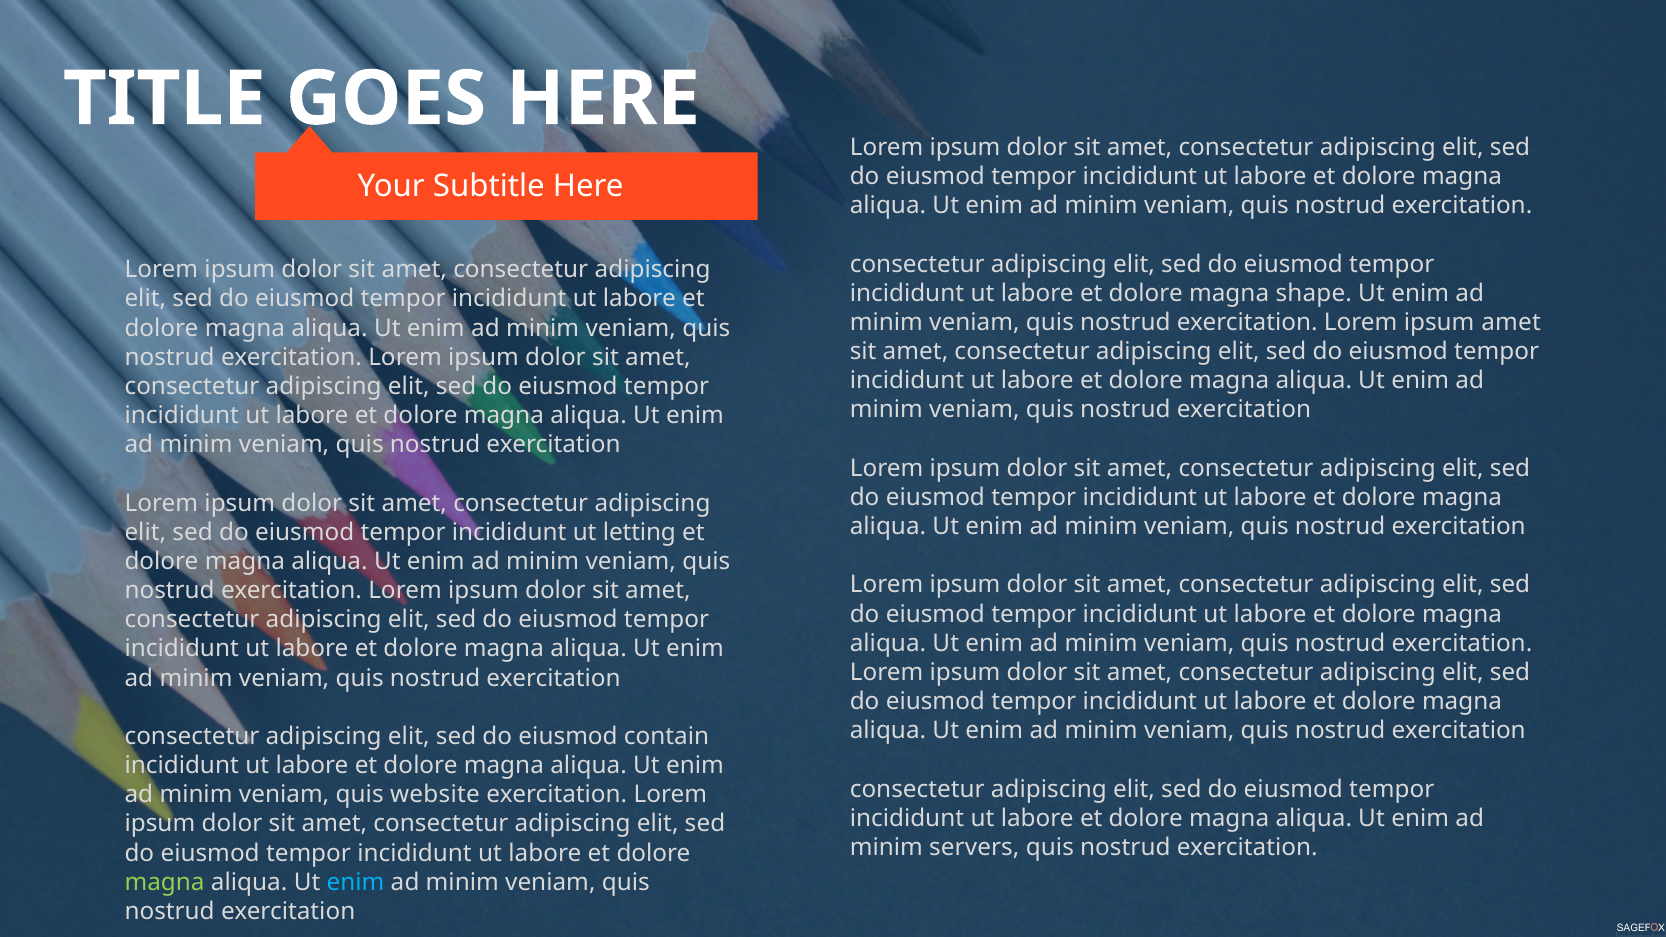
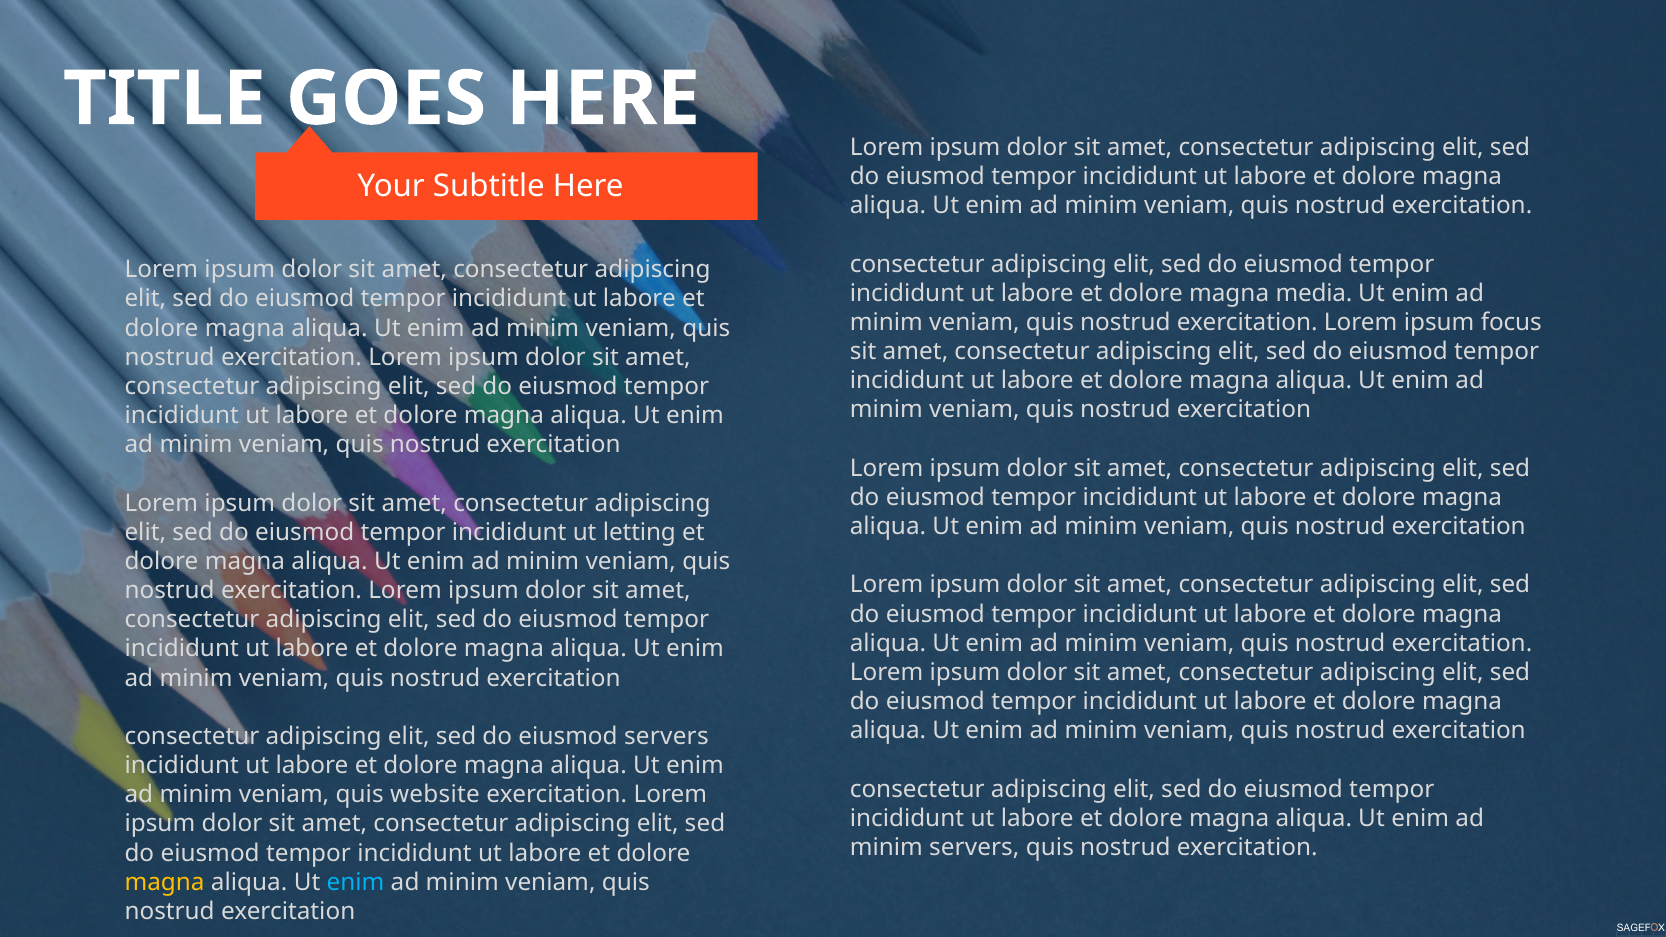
shape: shape -> media
ipsum amet: amet -> focus
eiusmod contain: contain -> servers
magna at (165, 882) colour: light green -> yellow
